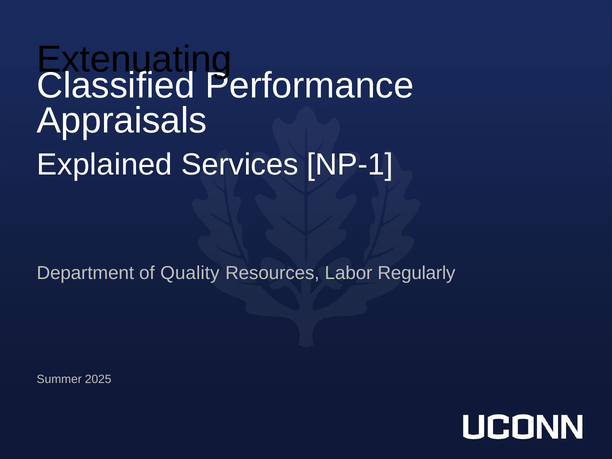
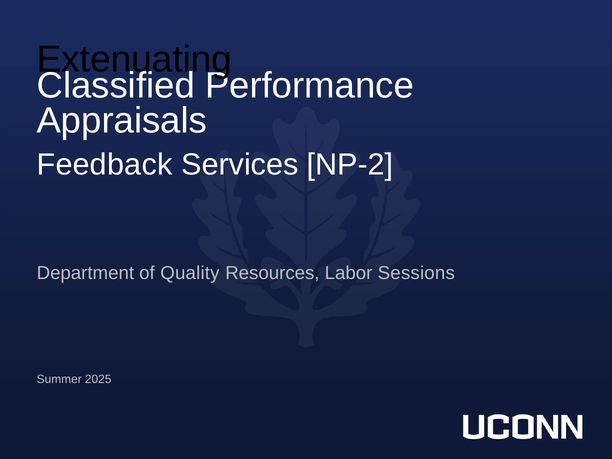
Explained: Explained -> Feedback
NP-1: NP-1 -> NP-2
Regularly: Regularly -> Sessions
